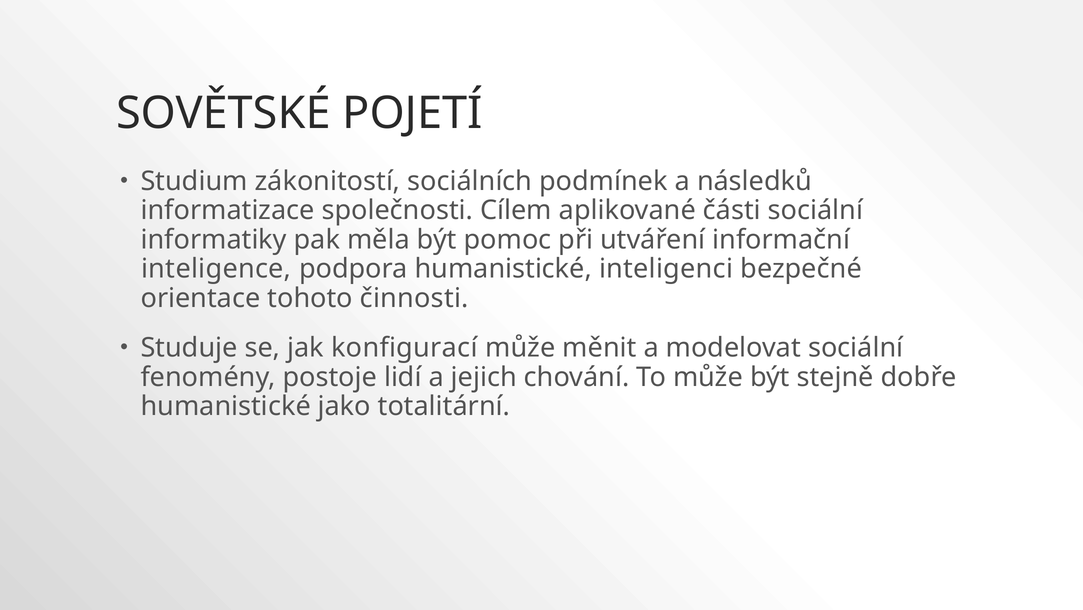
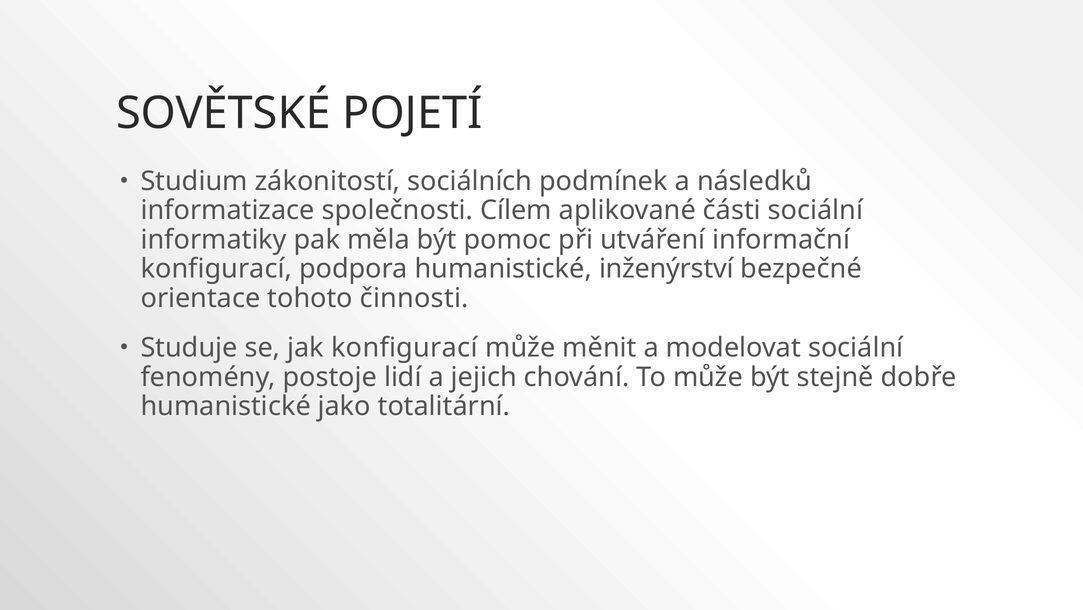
inteligence at (216, 269): inteligence -> konfigurací
inteligenci: inteligenci -> inženýrství
